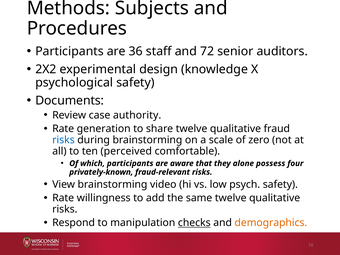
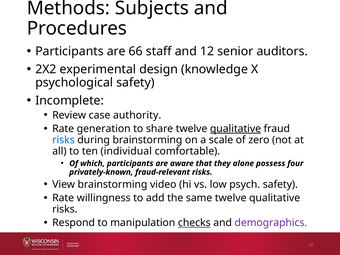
36: 36 -> 66
72: 72 -> 12
Documents: Documents -> Incomplete
qualitative at (236, 129) underline: none -> present
perceived: perceived -> individual
demographics colour: orange -> purple
